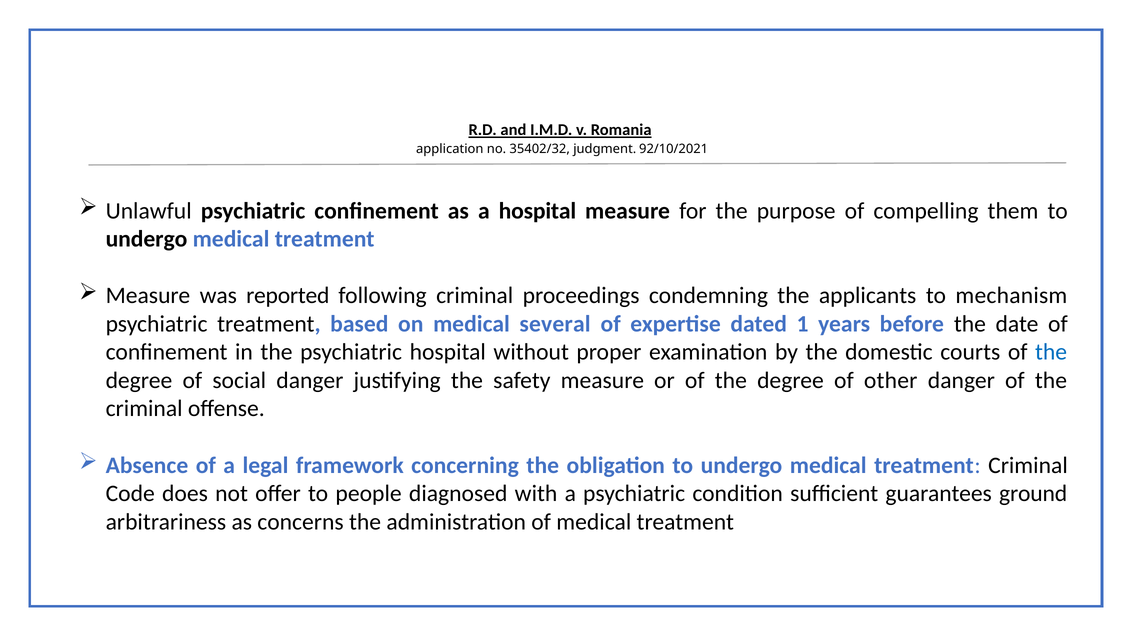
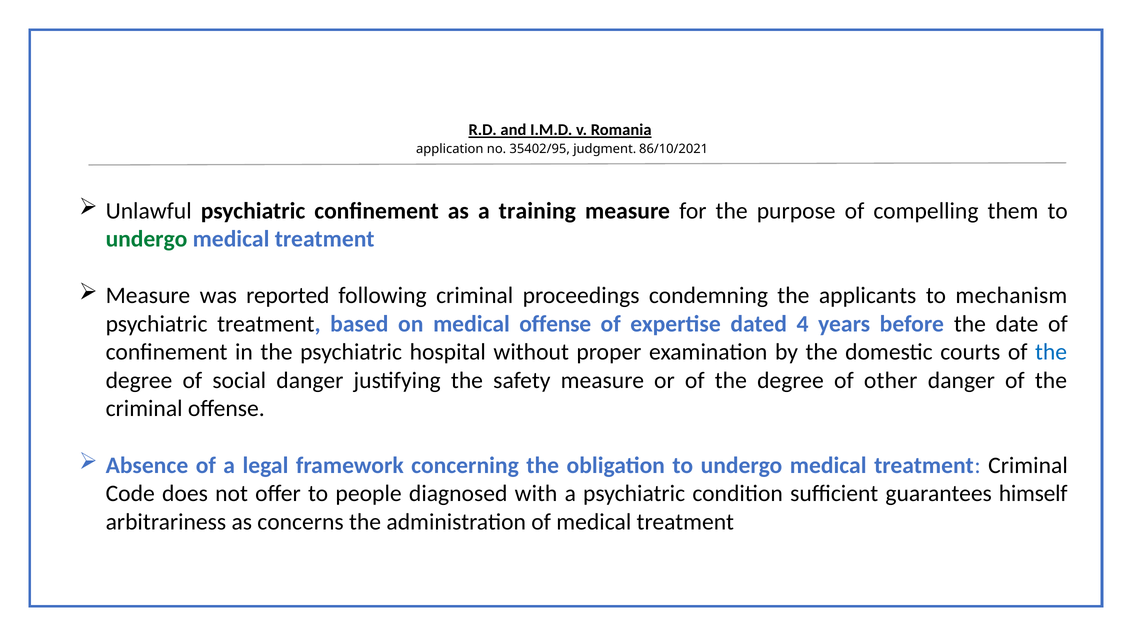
35402/32: 35402/32 -> 35402/95
92/10/2021: 92/10/2021 -> 86/10/2021
a hospital: hospital -> training
undergo at (146, 239) colour: black -> green
medical several: several -> offense
1: 1 -> 4
ground: ground -> himself
